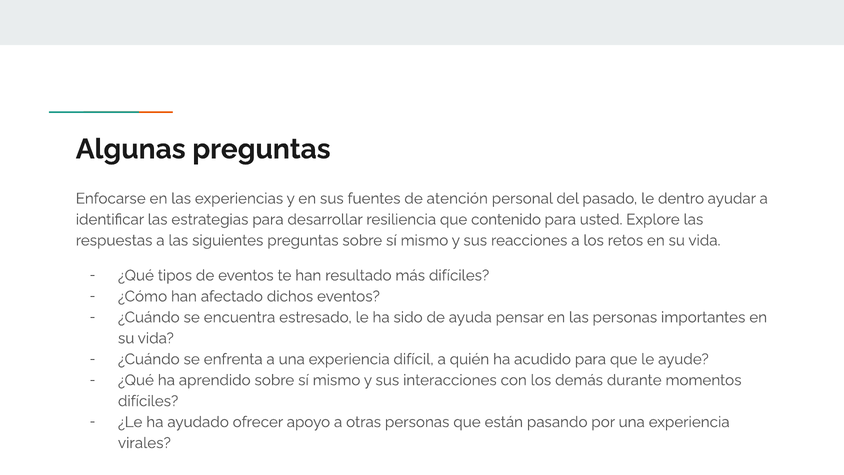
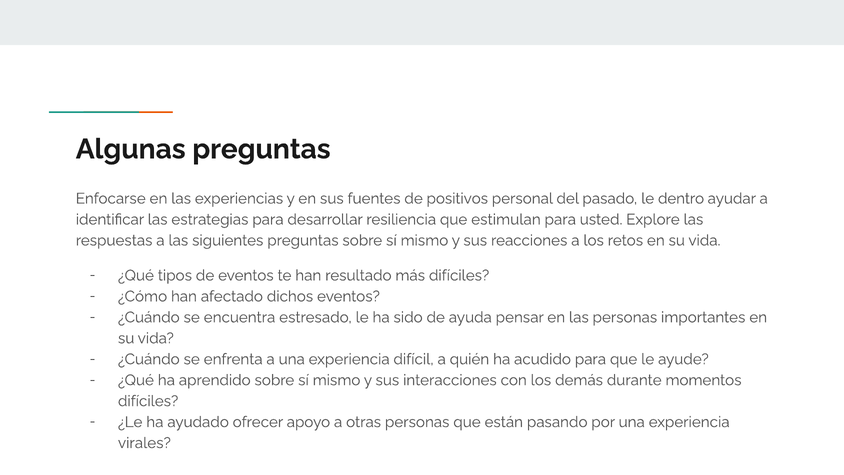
atención: atención -> positivos
contenido: contenido -> estimulan
